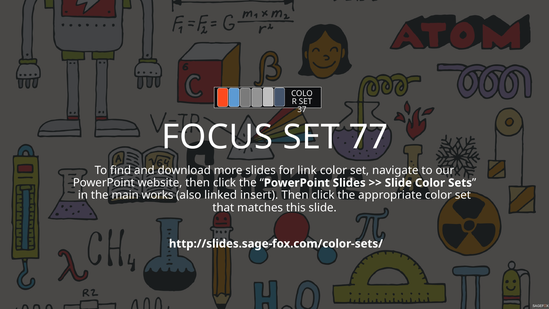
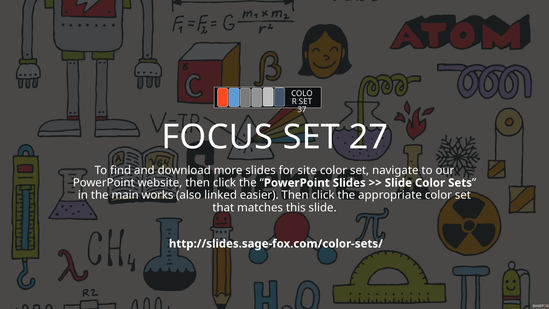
77: 77 -> 27
link: link -> site
insert: insert -> easier
